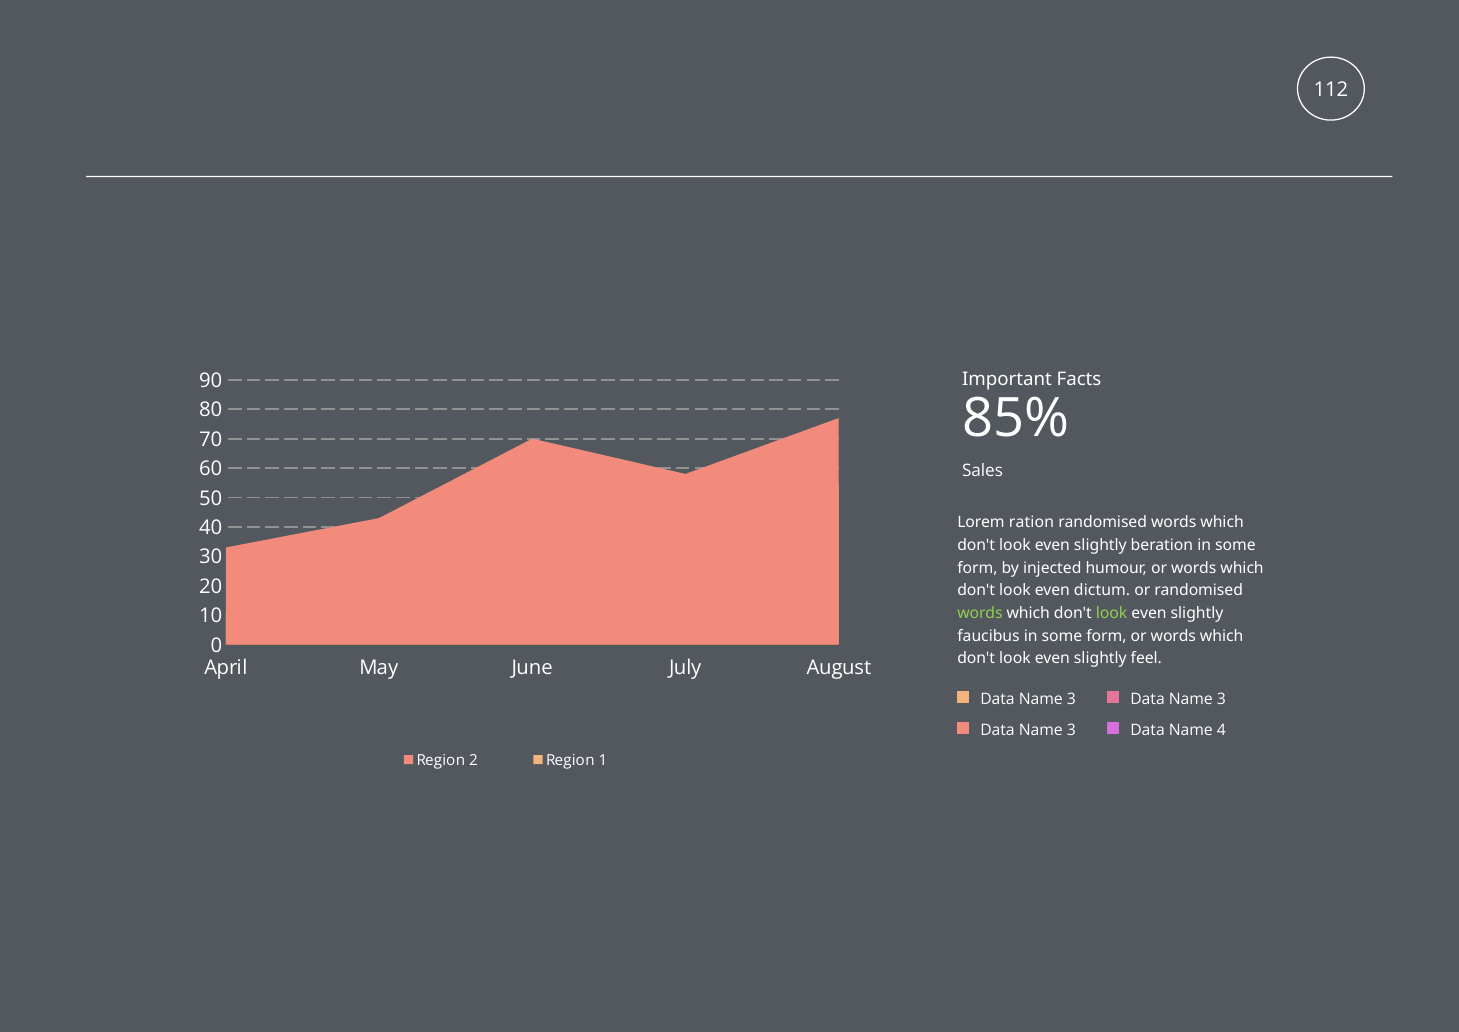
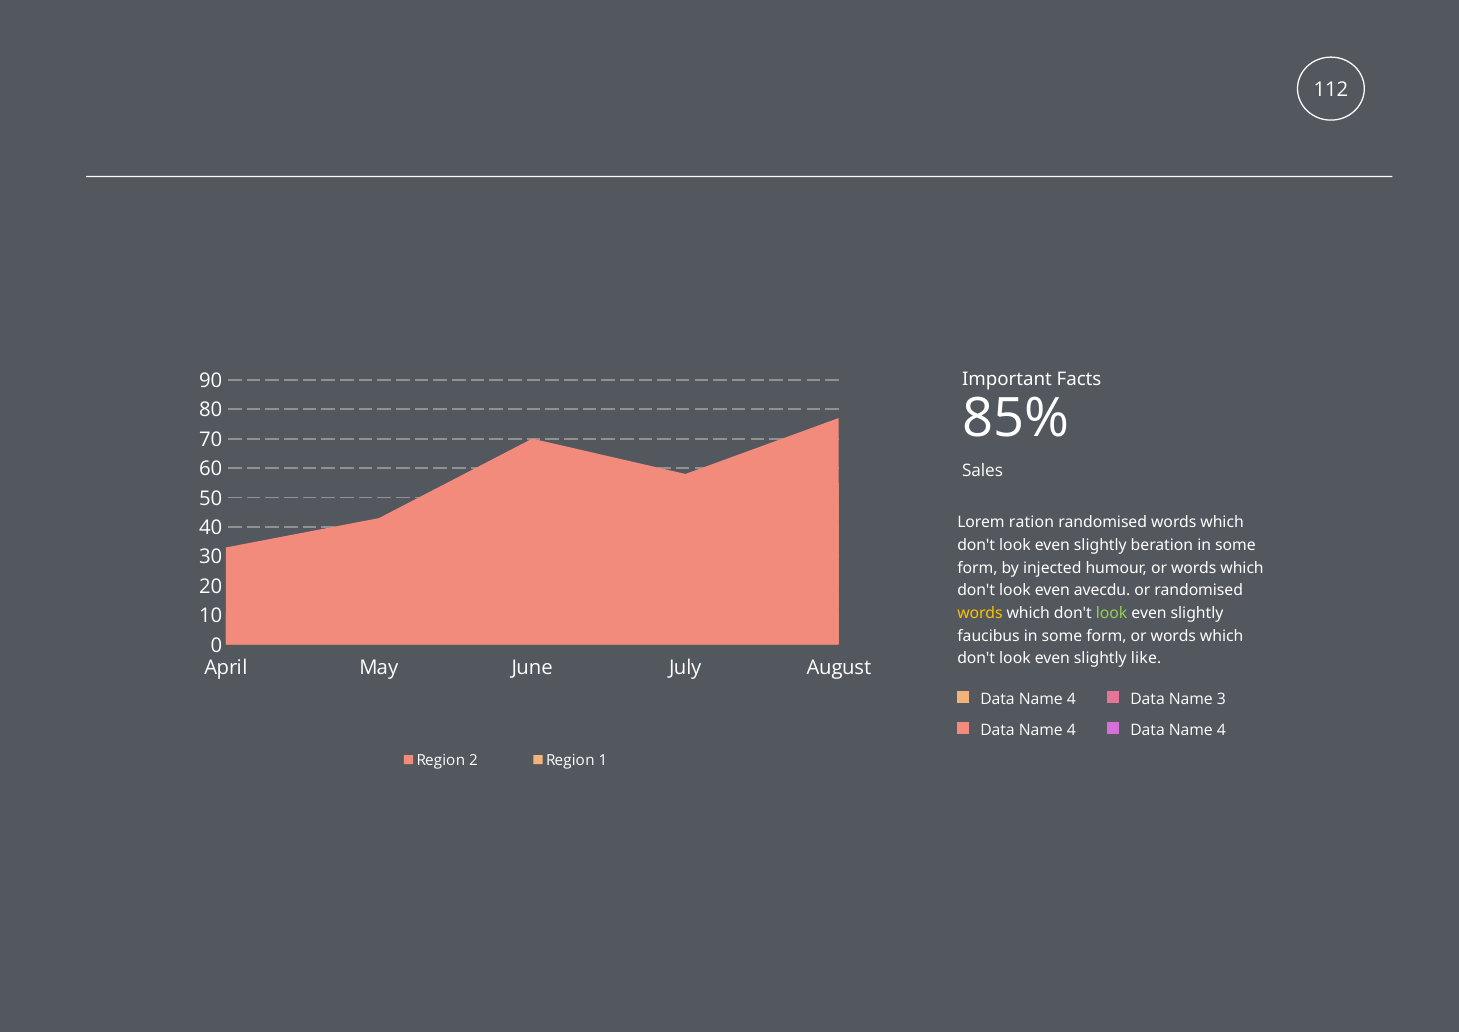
dictum: dictum -> avecdu
words at (980, 613) colour: light green -> yellow
feel: feel -> like
3 at (1071, 699): 3 -> 4
3 at (1071, 730): 3 -> 4
